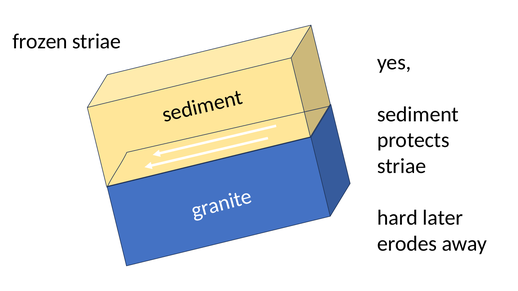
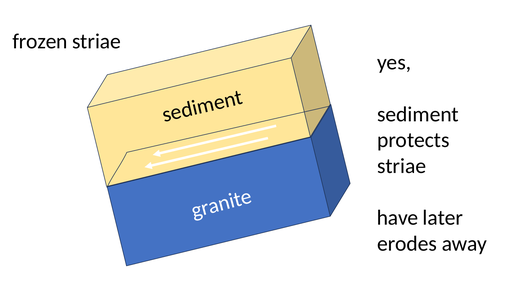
hard: hard -> have
